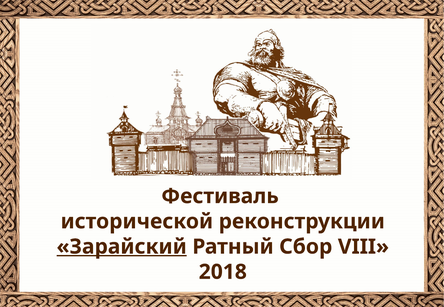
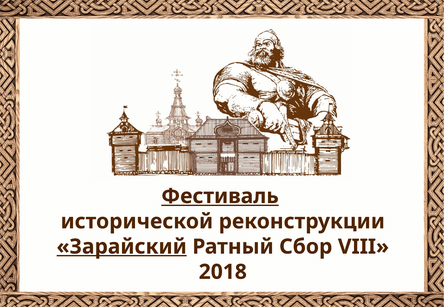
Фестиваль underline: none -> present
